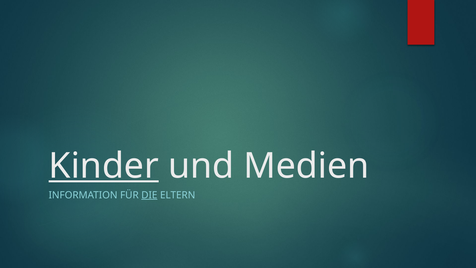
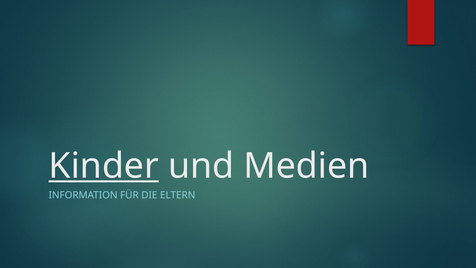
DIE underline: present -> none
